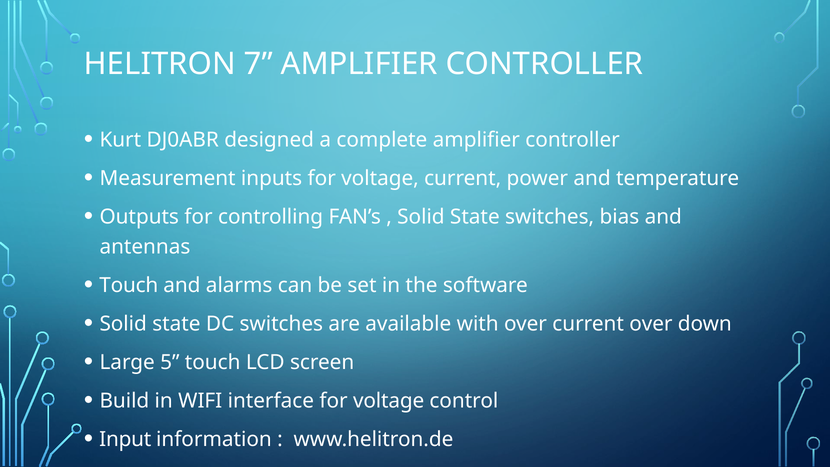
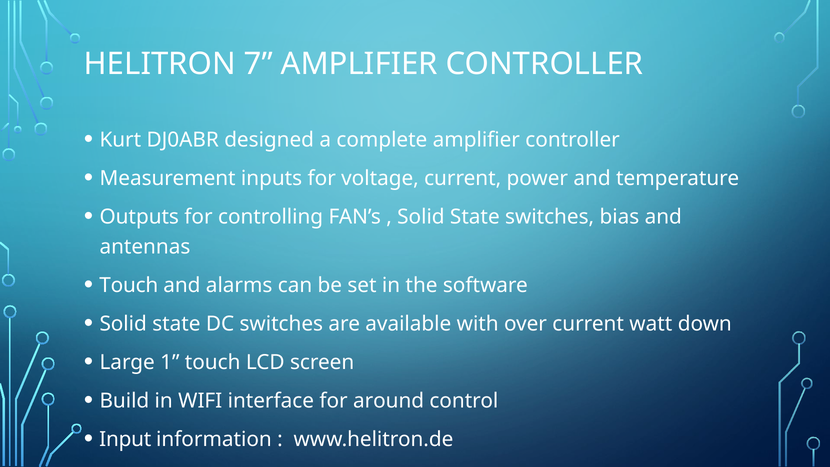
current over: over -> watt
5: 5 -> 1
interface for voltage: voltage -> around
